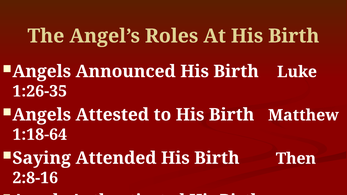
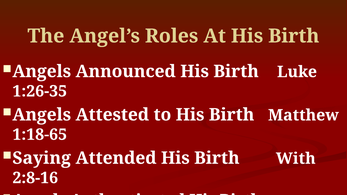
1:18-64: 1:18-64 -> 1:18-65
Then: Then -> With
